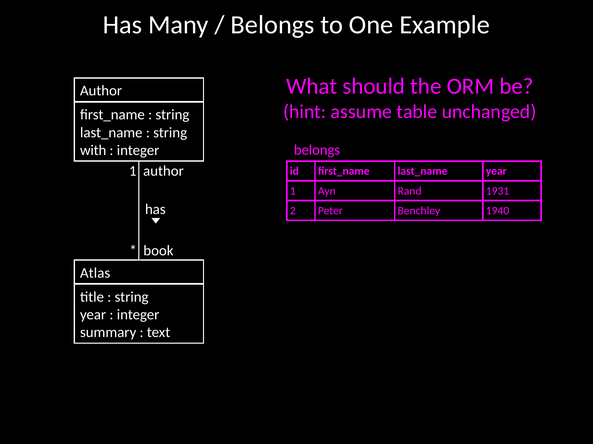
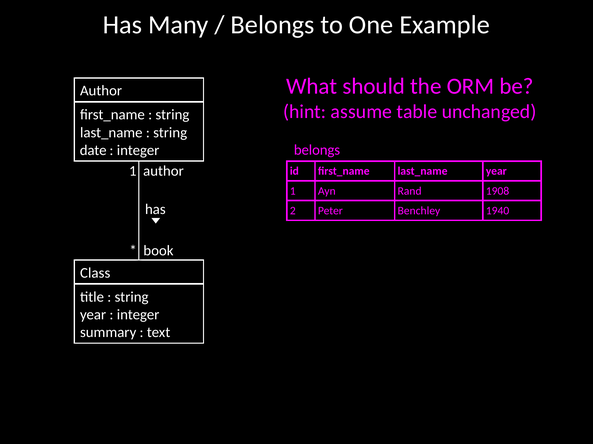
with: with -> date
1931: 1931 -> 1908
Atlas: Atlas -> Class
